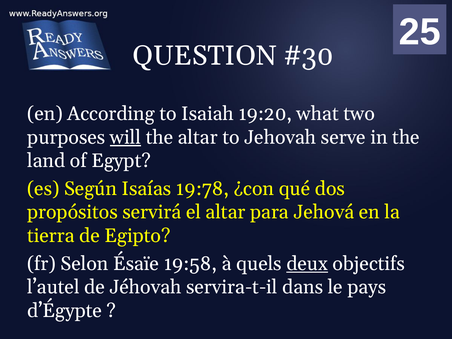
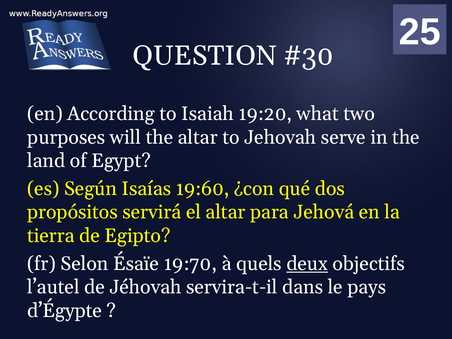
will underline: present -> none
19:78: 19:78 -> 19:60
19:58: 19:58 -> 19:70
